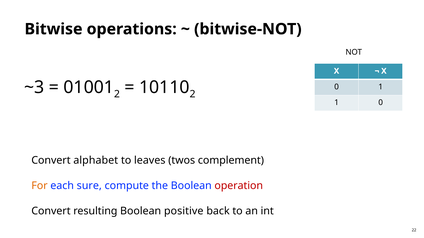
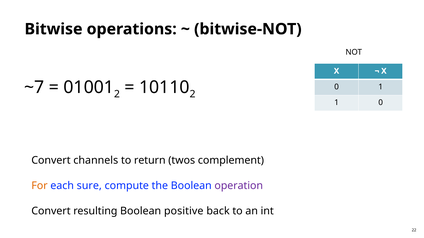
~3: ~3 -> ~7
alphabet: alphabet -> channels
leaves: leaves -> return
operation colour: red -> purple
